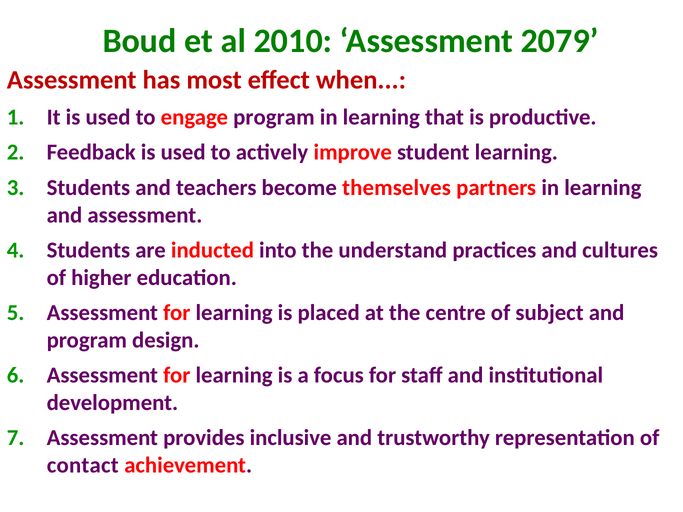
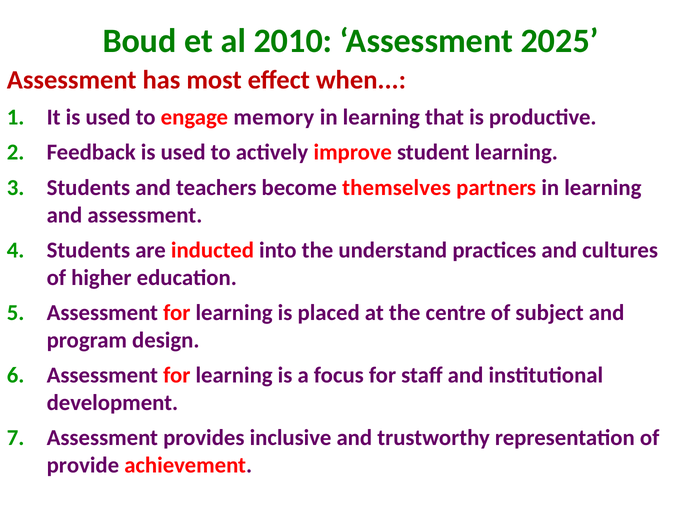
2079: 2079 -> 2025
engage program: program -> memory
contact: contact -> provide
